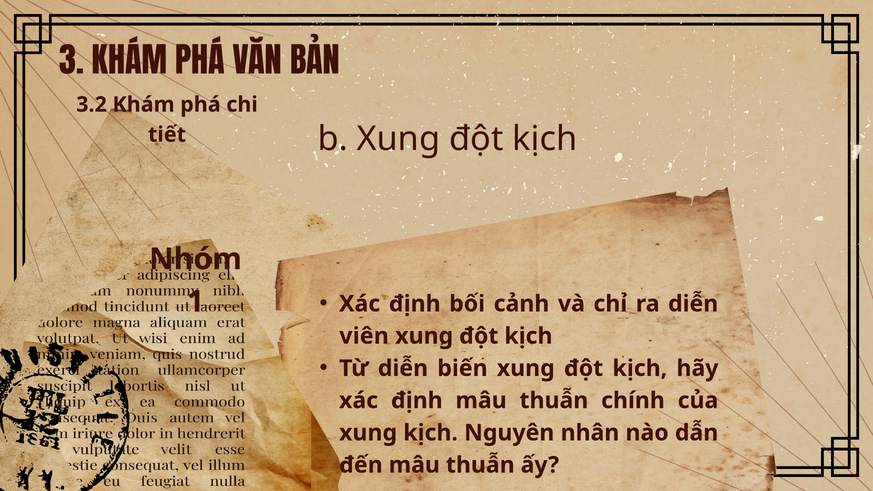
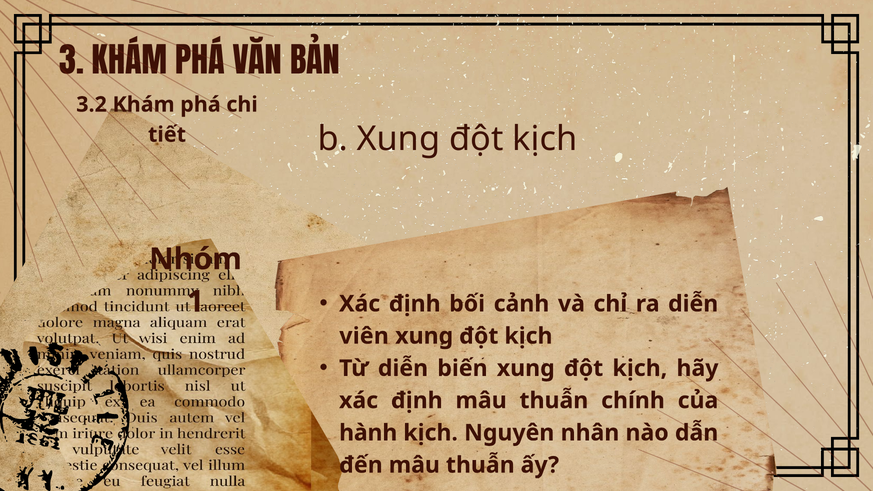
xung at (368, 433): xung -> hành
